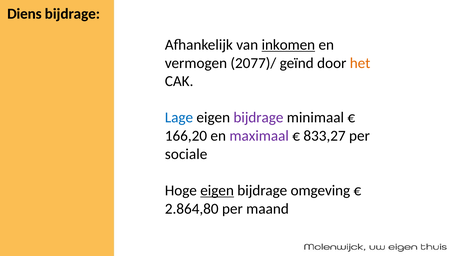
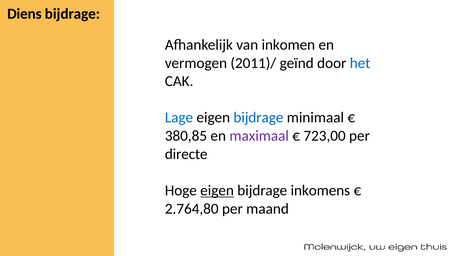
inkomen underline: present -> none
2077)/: 2077)/ -> 2011)/
het colour: orange -> blue
bijdrage at (258, 118) colour: purple -> blue
166,20: 166,20 -> 380,85
833,27: 833,27 -> 723,00
sociale: sociale -> directe
omgeving: omgeving -> inkomens
2.864,80: 2.864,80 -> 2.764,80
